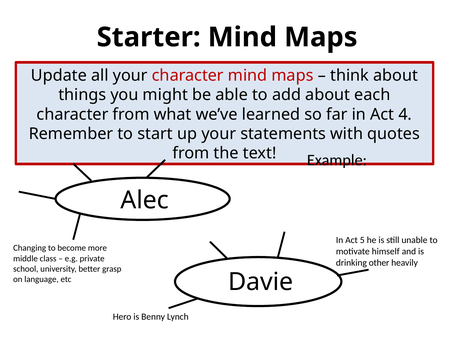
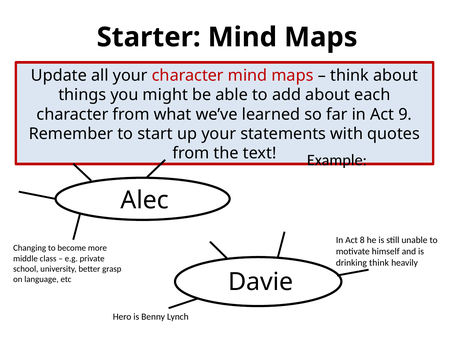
4: 4 -> 9
5: 5 -> 8
drinking other: other -> think
